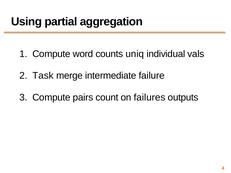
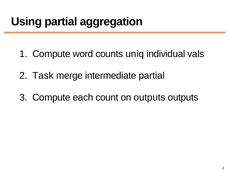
intermediate failure: failure -> partial
pairs: pairs -> each
on failures: failures -> outputs
